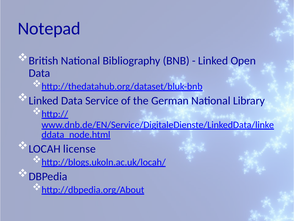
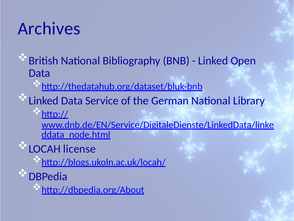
Notepad: Notepad -> Archives
